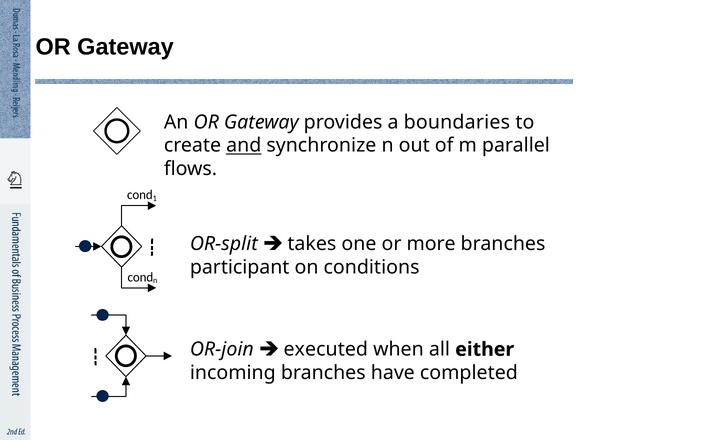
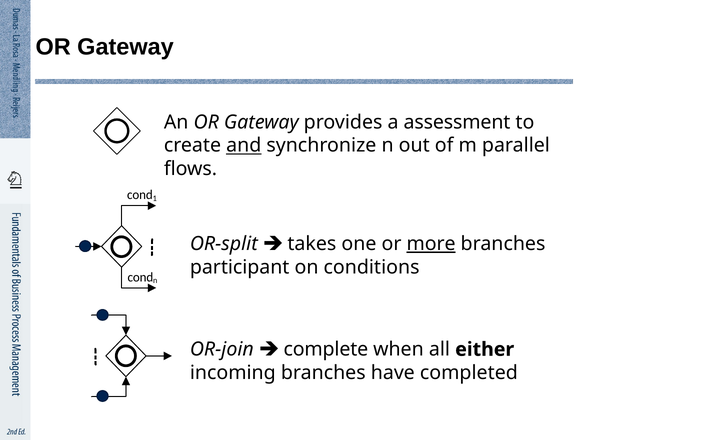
boundaries: boundaries -> assessment
more underline: none -> present
executed: executed -> complete
